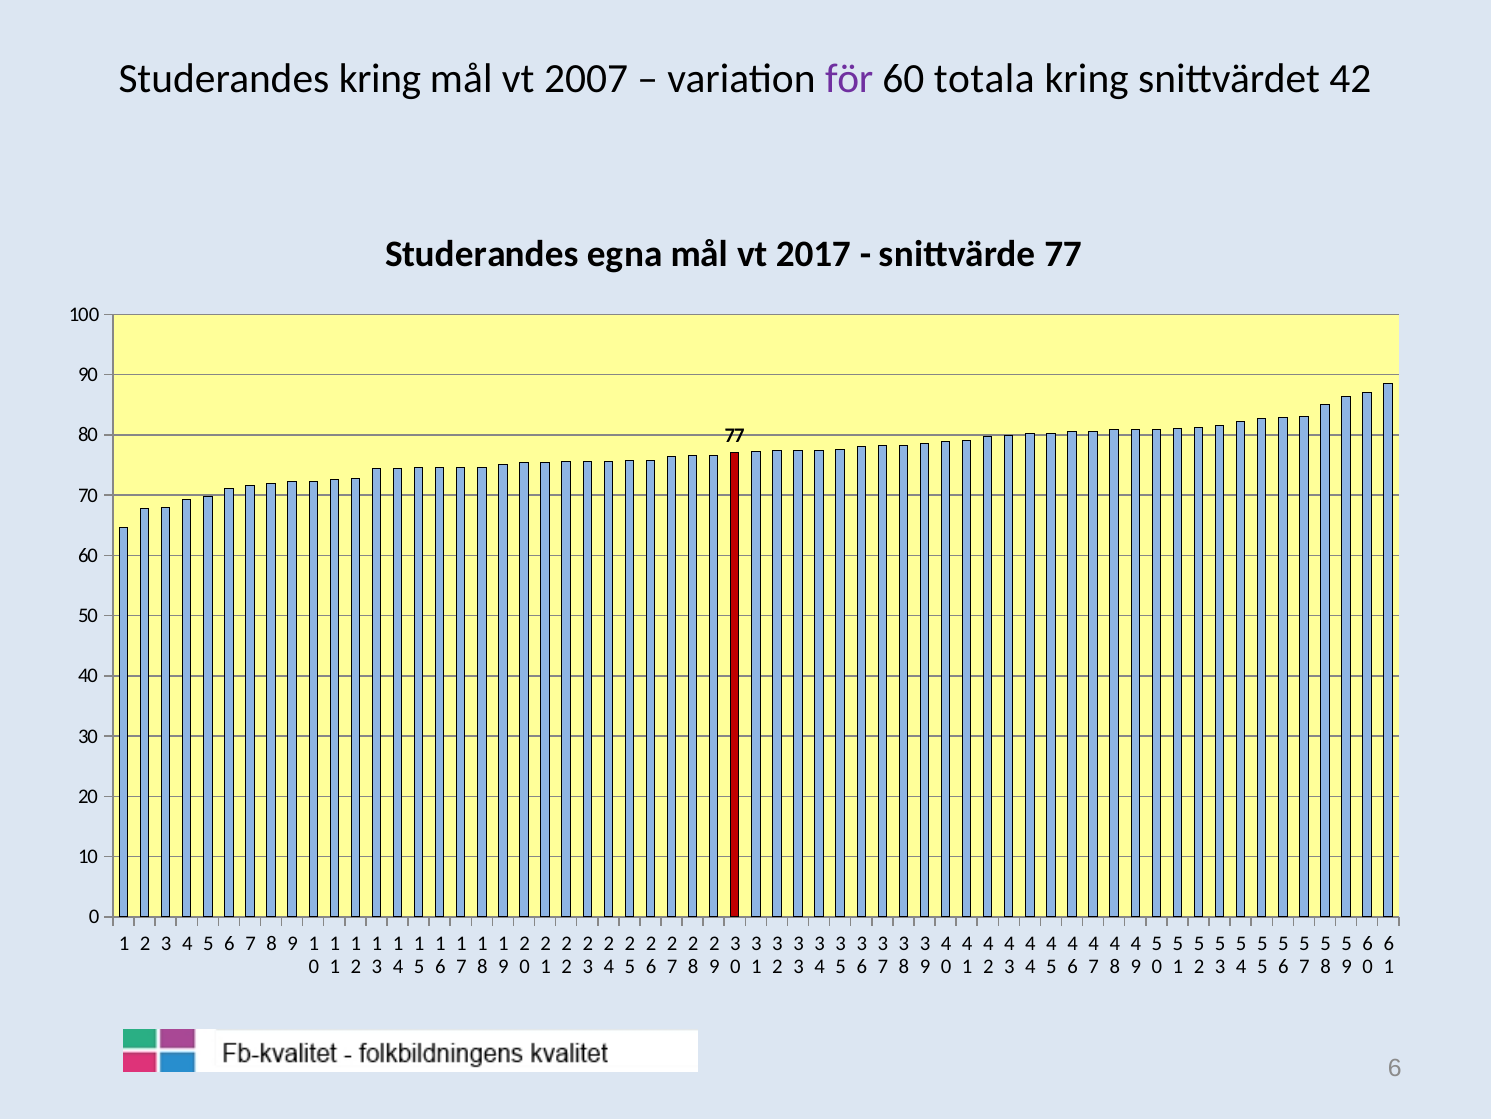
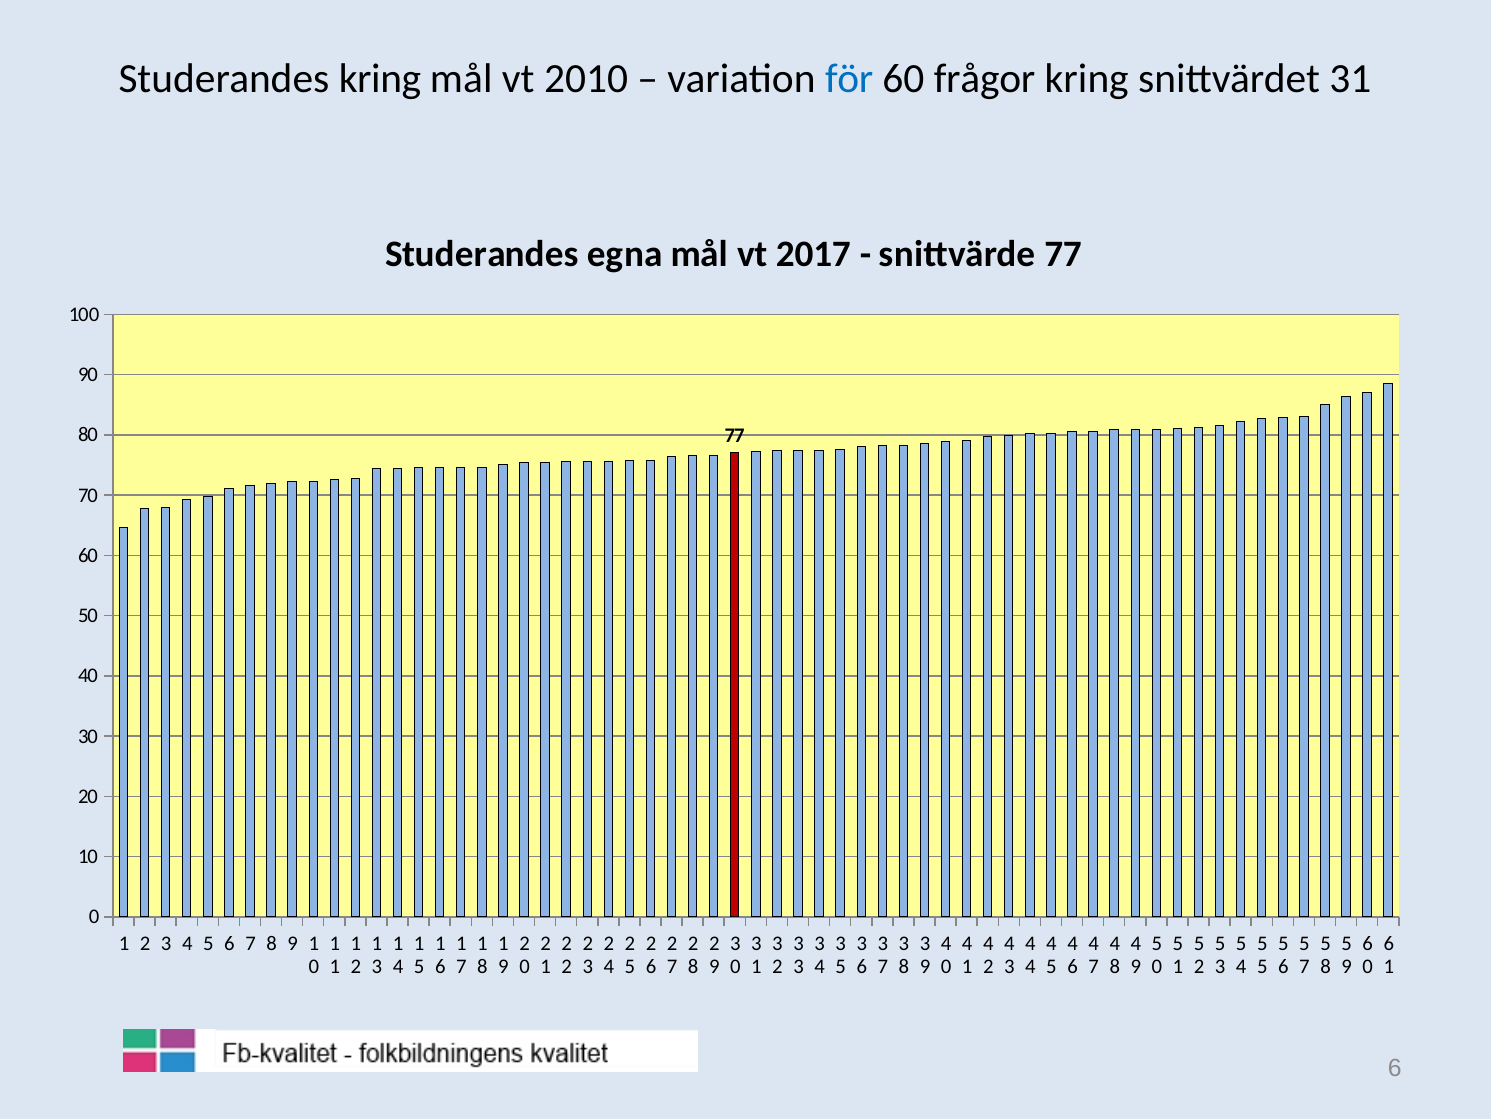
2007: 2007 -> 2010
för colour: purple -> blue
totala: totala -> frågor
42: 42 -> 31
